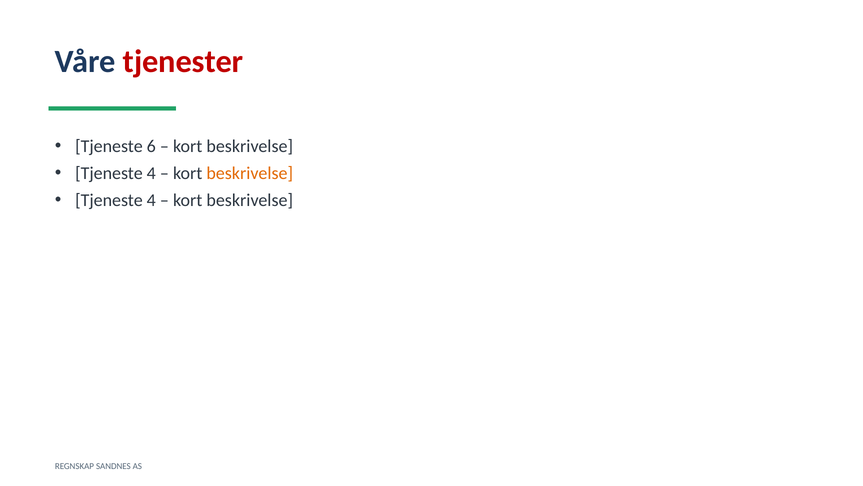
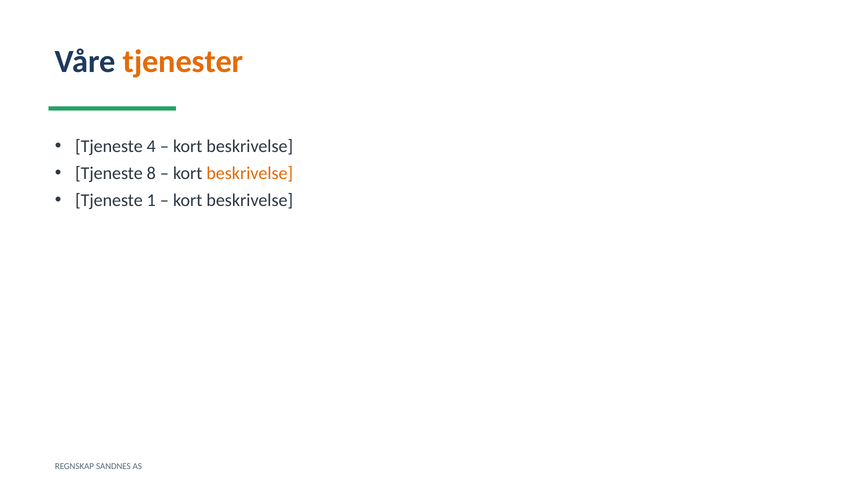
tjenester colour: red -> orange
6: 6 -> 4
4 at (151, 173): 4 -> 8
4 at (151, 200): 4 -> 1
